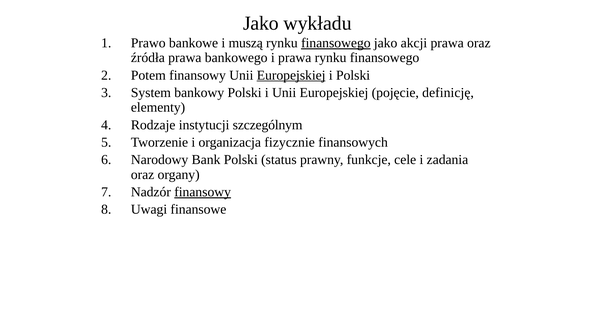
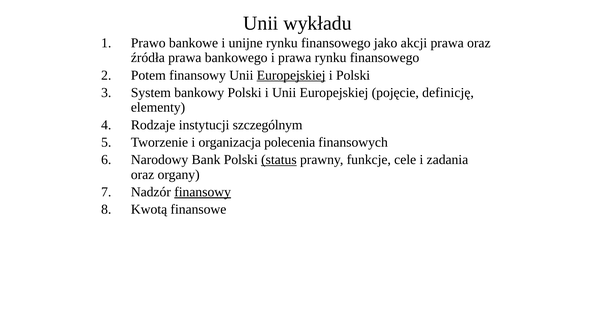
Jako at (261, 23): Jako -> Unii
muszą: muszą -> unijne
finansowego at (336, 43) underline: present -> none
fizycznie: fizycznie -> polecenia
status underline: none -> present
Uwagi: Uwagi -> Kwotą
